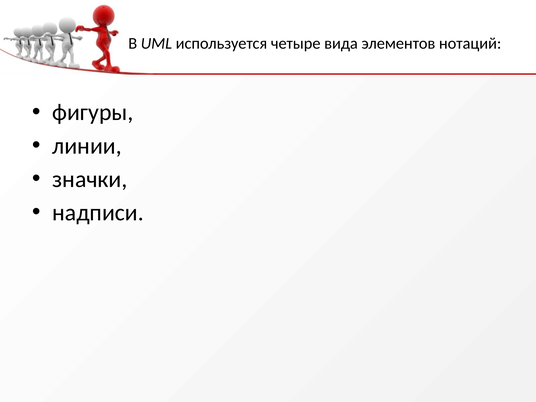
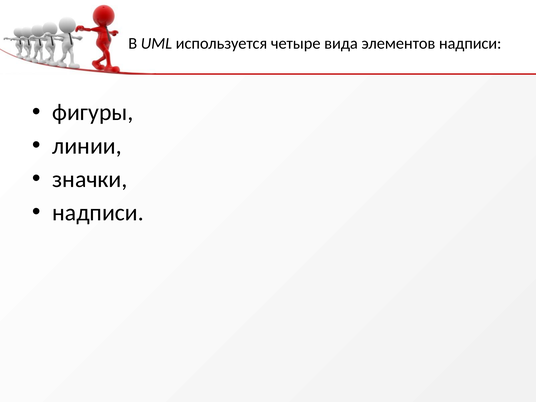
элементов нотаций: нотаций -> надписи
